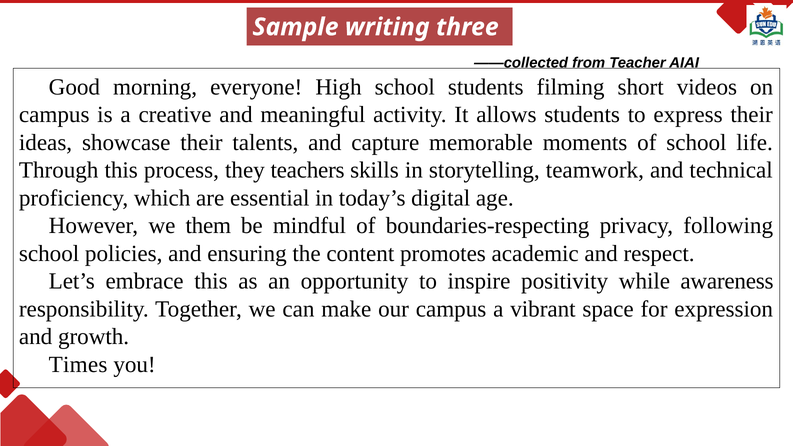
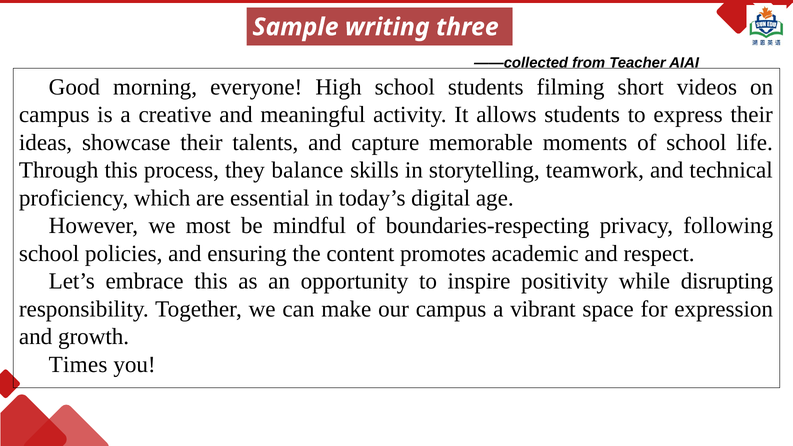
teachers: teachers -> balance
them: them -> most
awareness: awareness -> disrupting
